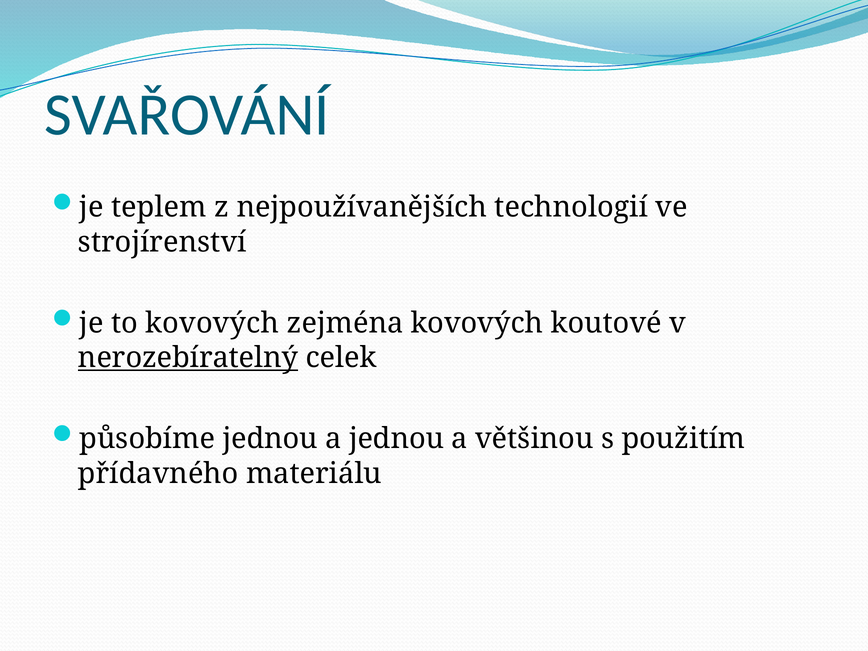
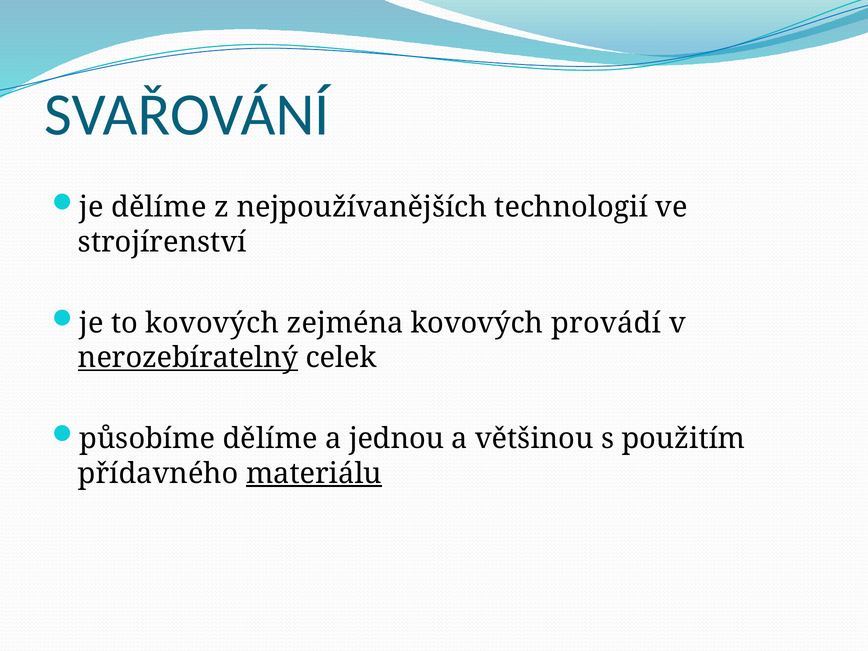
je teplem: teplem -> dělíme
koutové: koutové -> provádí
působíme jednou: jednou -> dělíme
materiálu underline: none -> present
